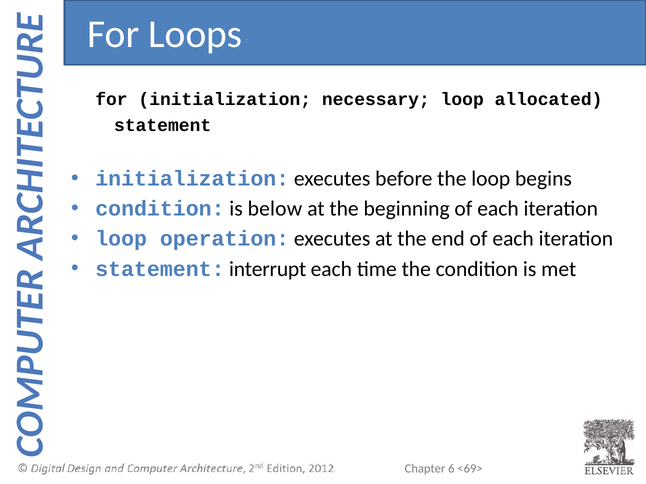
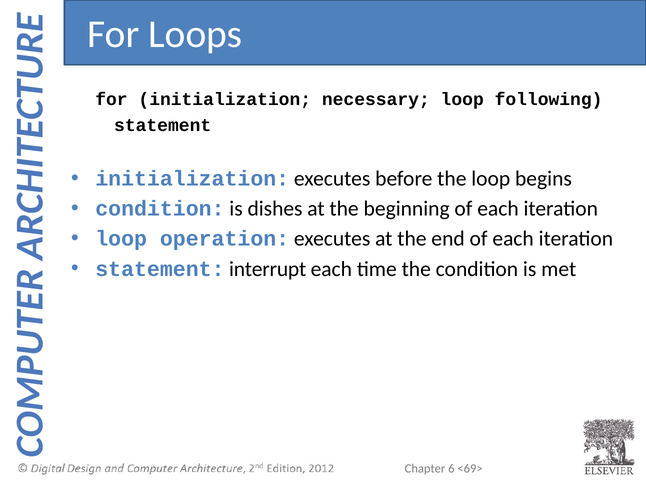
allocated: allocated -> following
below: below -> dishes
